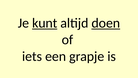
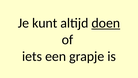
kunt underline: present -> none
